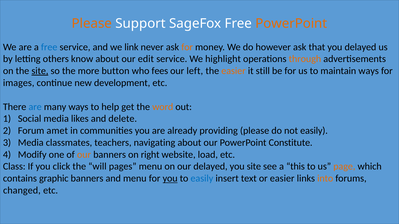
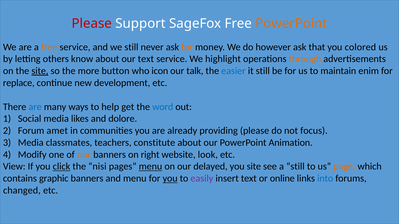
Please at (92, 24) colour: orange -> red
free at (49, 47) colour: blue -> orange
we link: link -> still
you delayed: delayed -> colored
our edit: edit -> text
fees: fees -> icon
left: left -> talk
easier at (233, 71) colour: orange -> blue
maintain ways: ways -> enim
images: images -> replace
word colour: orange -> blue
delete: delete -> dolore
not easily: easily -> focus
navigating: navigating -> constitute
Constitute: Constitute -> Animation
load: load -> look
Class: Class -> View
click underline: none -> present
will: will -> nisi
menu at (150, 167) underline: none -> present
a this: this -> still
easily at (202, 179) colour: blue -> purple
or easier: easier -> online
into colour: orange -> blue
